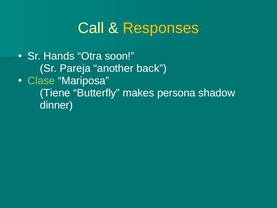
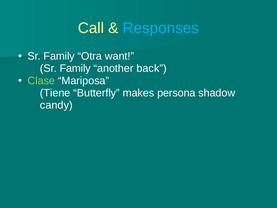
Responses colour: yellow -> light blue
Hands at (59, 56): Hands -> Family
soon: soon -> want
Pareja at (75, 68): Pareja -> Family
dinner: dinner -> candy
